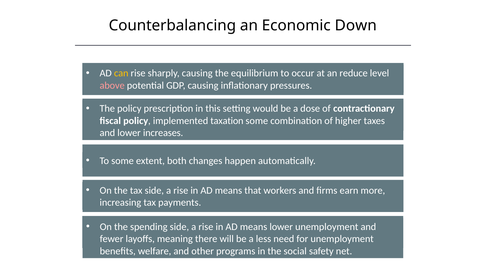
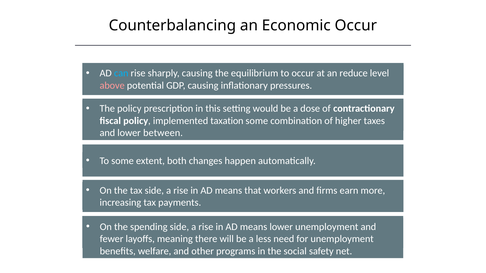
Economic Down: Down -> Occur
can colour: yellow -> light blue
increases: increases -> between
